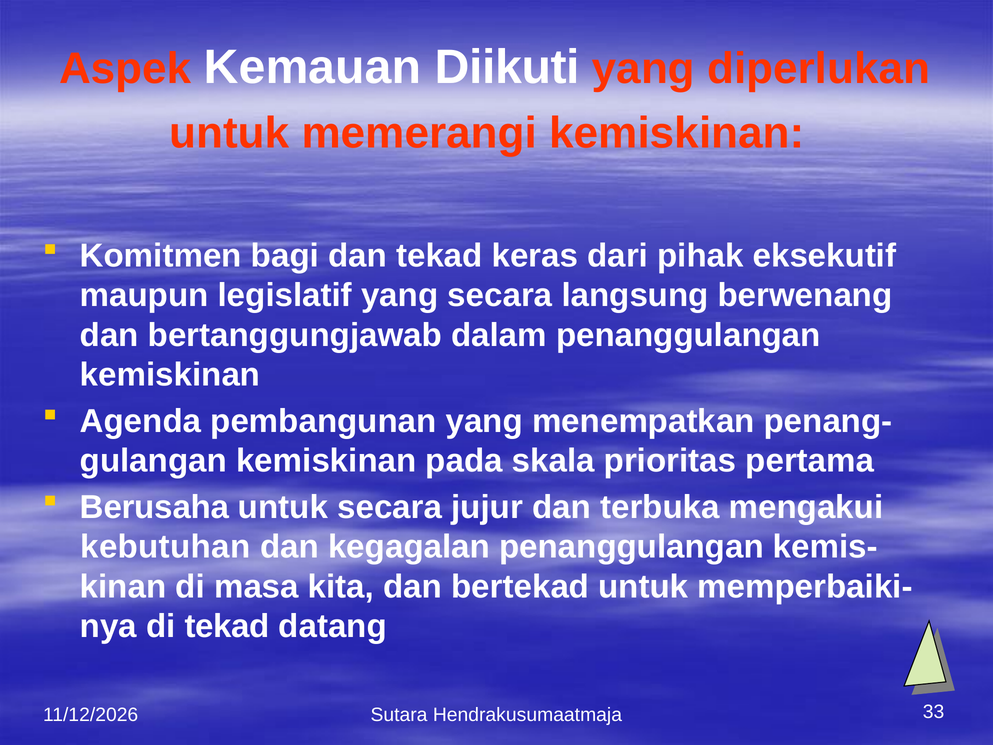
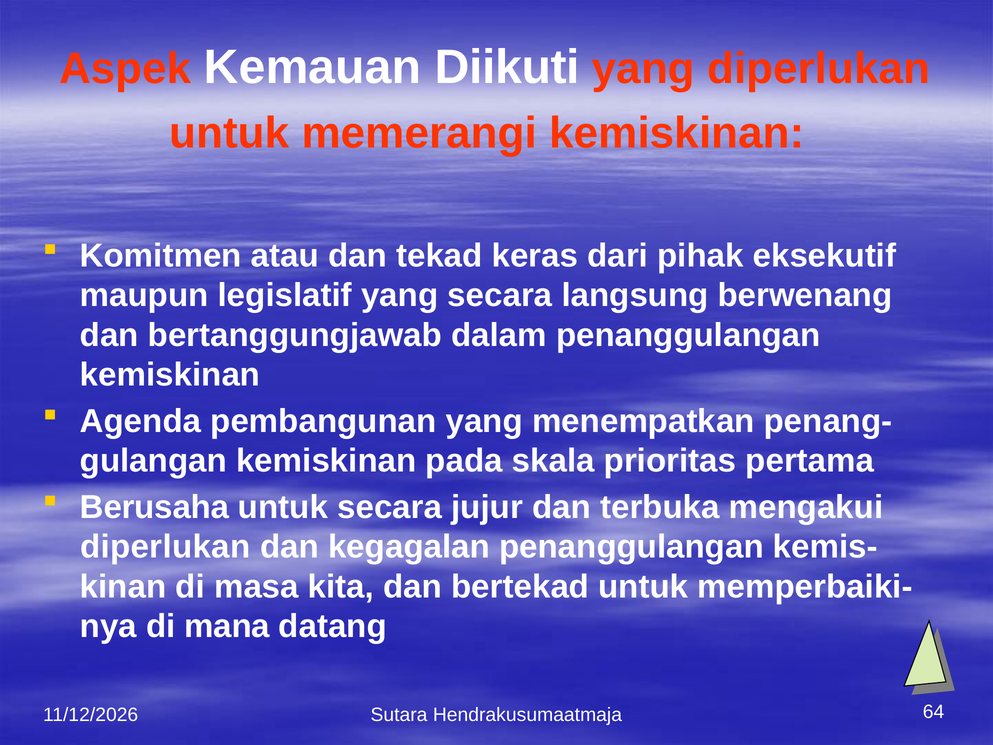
bagi: bagi -> atau
kebutuhan at (165, 547): kebutuhan -> diperlukan
di tekad: tekad -> mana
33: 33 -> 64
